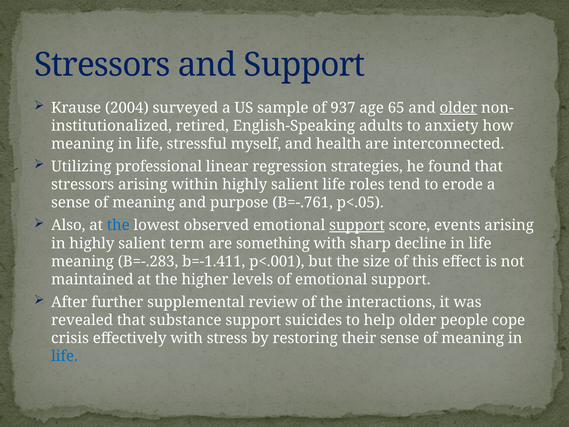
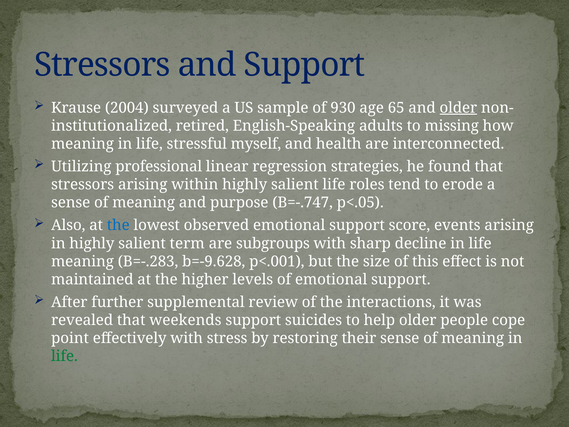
937: 937 -> 930
anxiety: anxiety -> missing
B=-.761: B=-.761 -> B=-.747
support at (357, 225) underline: present -> none
something: something -> subgroups
b=-1.411: b=-1.411 -> b=-9.628
substance: substance -> weekends
crisis: crisis -> point
life at (64, 356) colour: blue -> green
